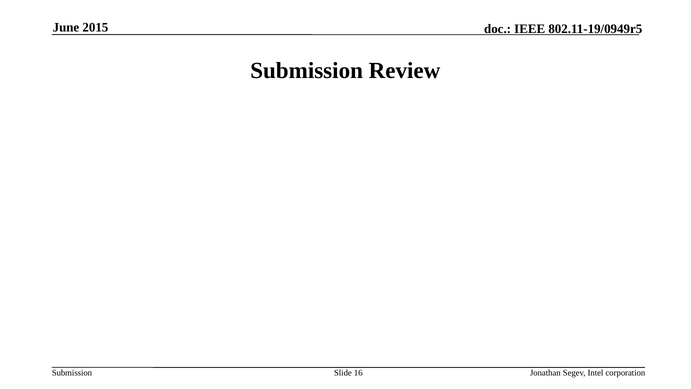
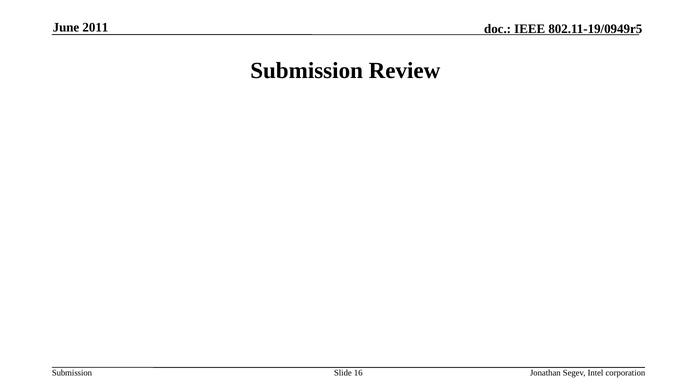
2015: 2015 -> 2011
